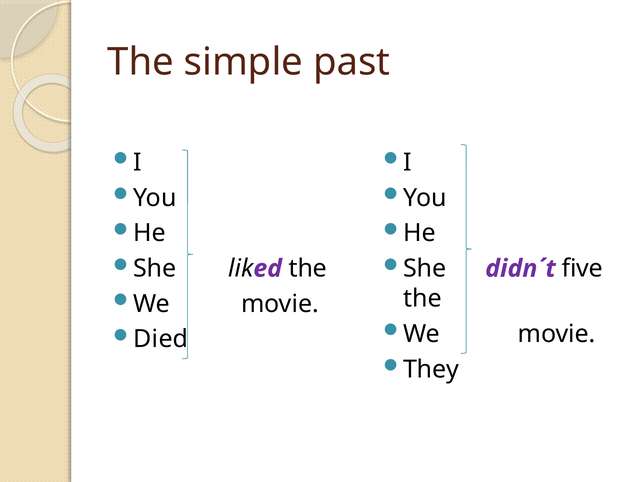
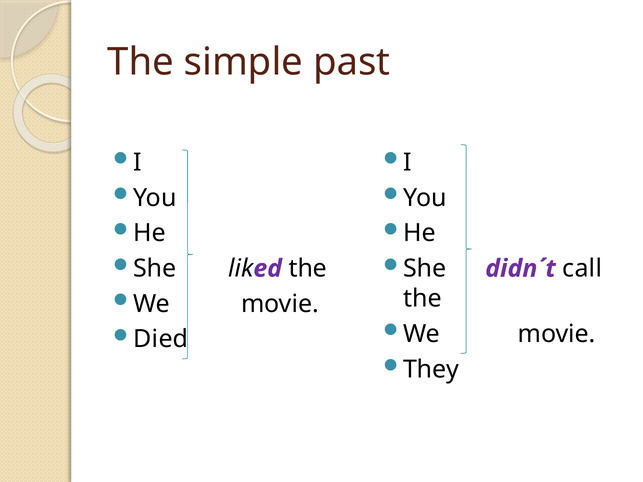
five: five -> call
